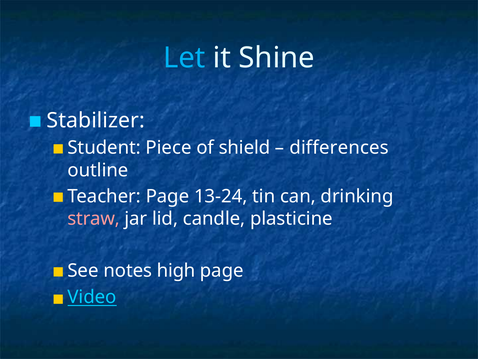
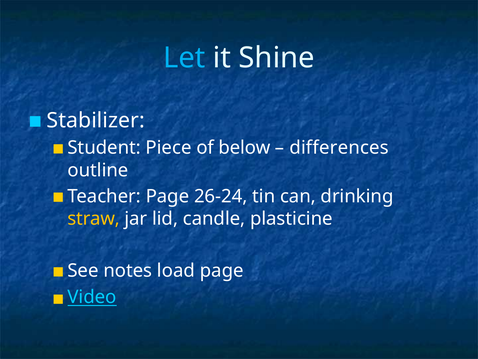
shield: shield -> below
13-24: 13-24 -> 26-24
straw colour: pink -> yellow
high: high -> load
